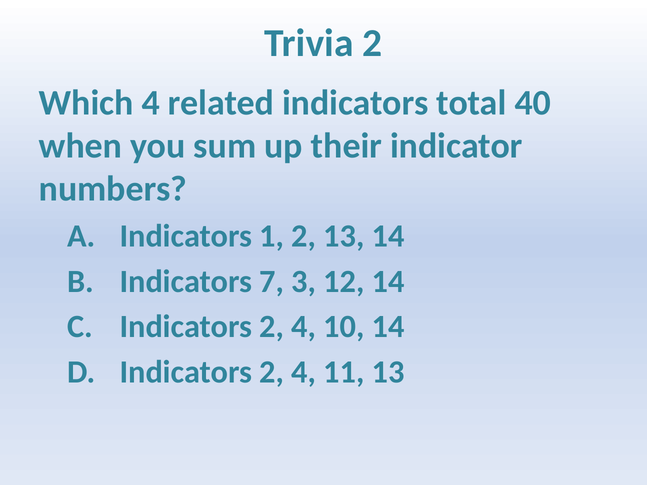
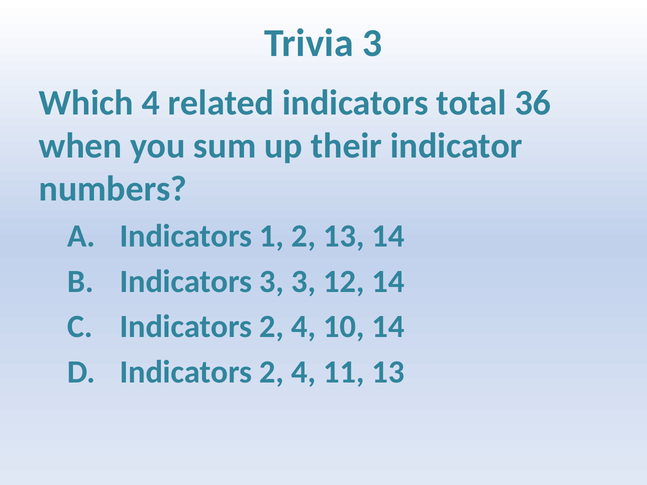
Trivia 2: 2 -> 3
40: 40 -> 36
Indicators 7: 7 -> 3
